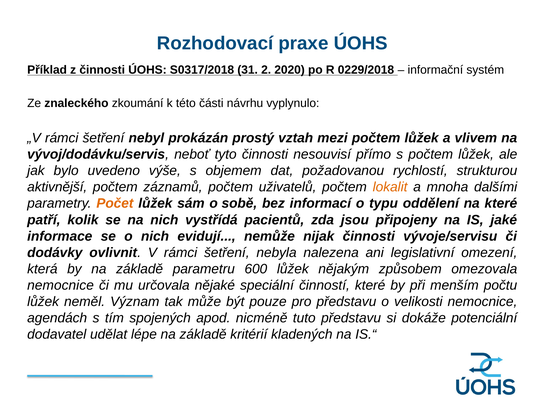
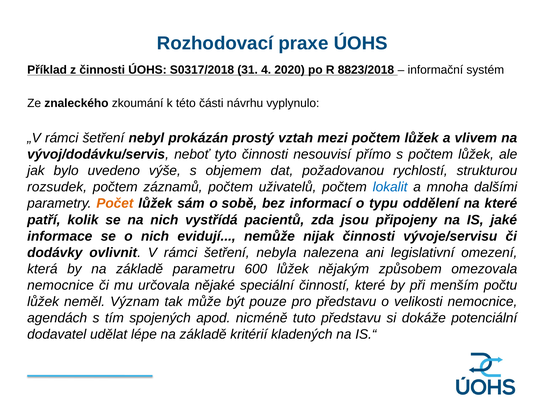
2: 2 -> 4
0229/2018: 0229/2018 -> 8823/2018
aktivnější: aktivnější -> rozsudek
lokalit colour: orange -> blue
